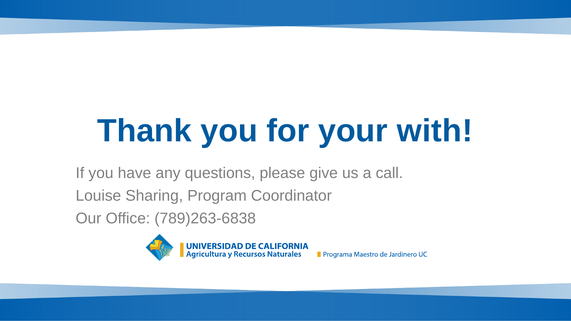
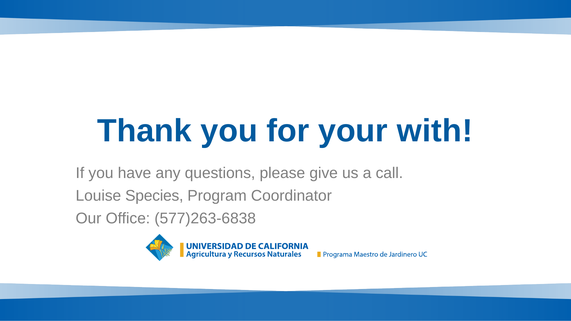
Sharing: Sharing -> Species
789)263-6838: 789)263-6838 -> 577)263-6838
